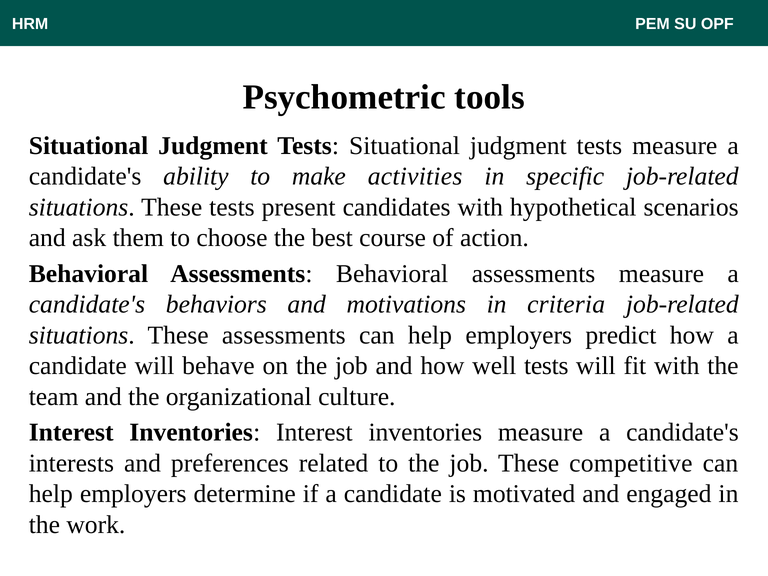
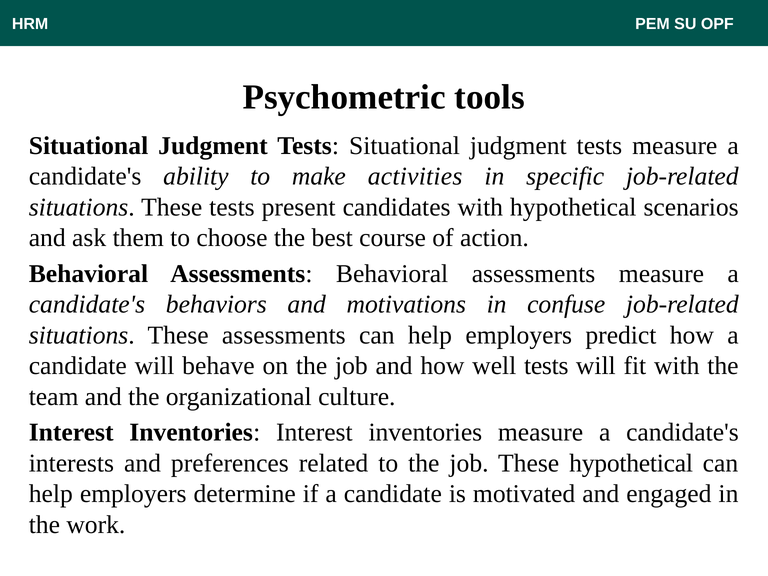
criteria: criteria -> confuse
These competitive: competitive -> hypothetical
